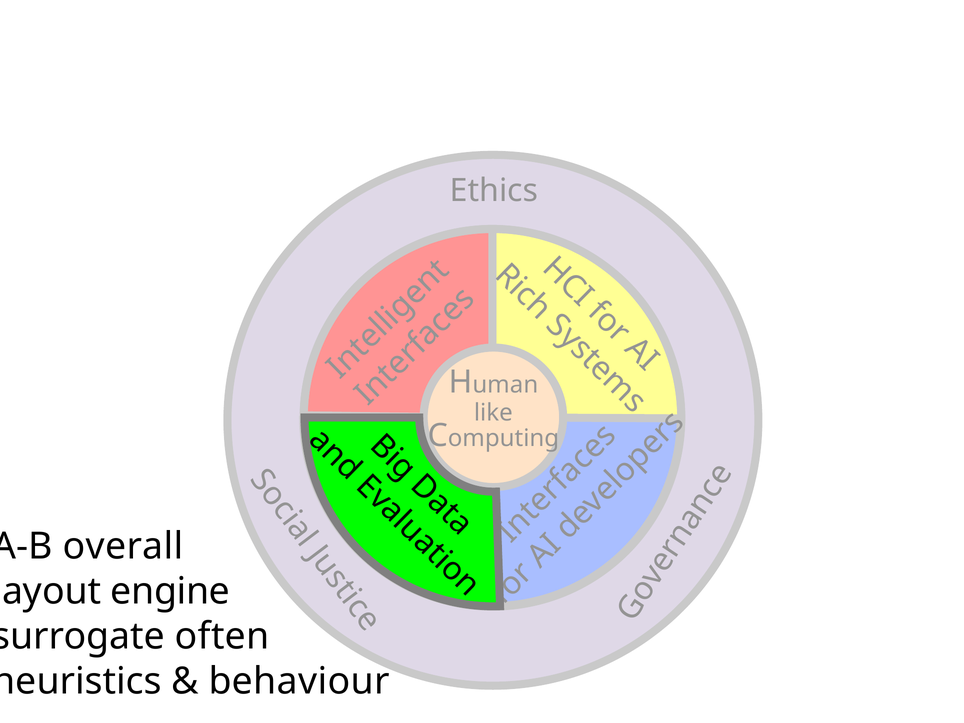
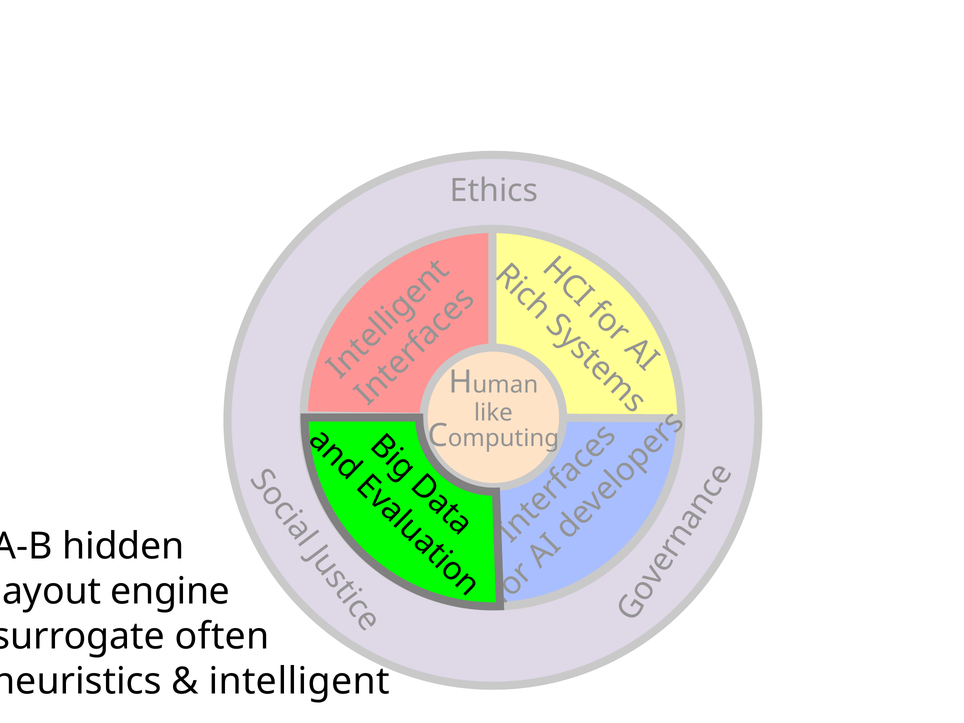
overall: overall -> hidden
behaviour: behaviour -> intelligent
